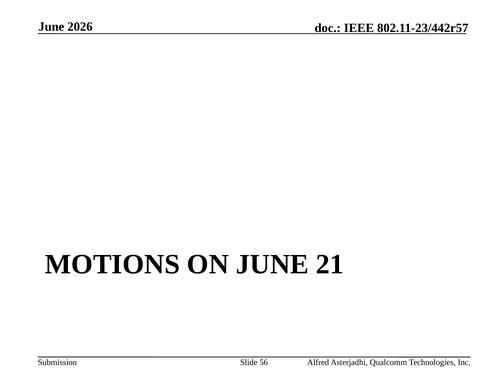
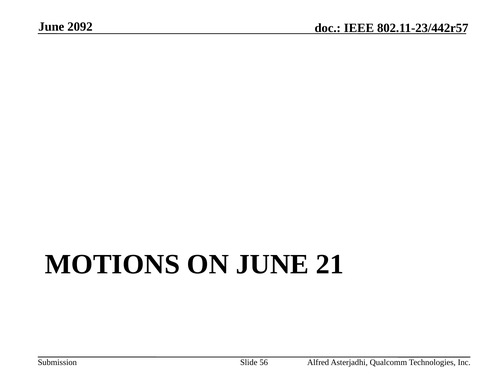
2026: 2026 -> 2092
